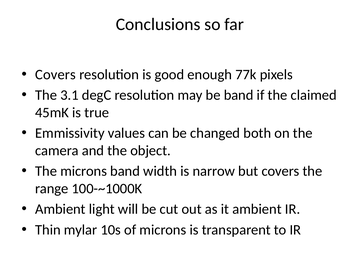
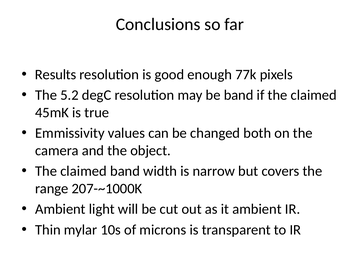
Covers at (56, 75): Covers -> Results
3.1: 3.1 -> 5.2
microns at (84, 171): microns -> claimed
100-~1000K: 100-~1000K -> 207-~1000K
